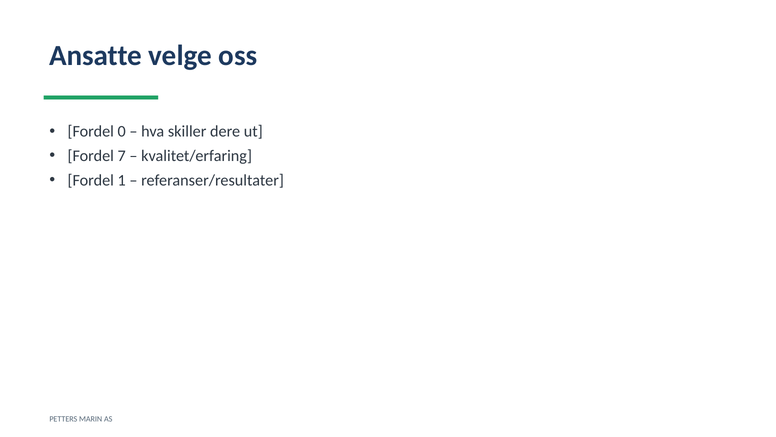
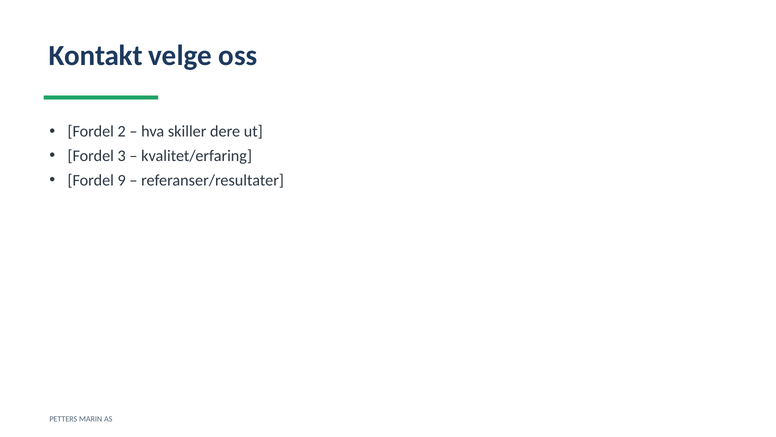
Ansatte: Ansatte -> Kontakt
0: 0 -> 2
7: 7 -> 3
1: 1 -> 9
